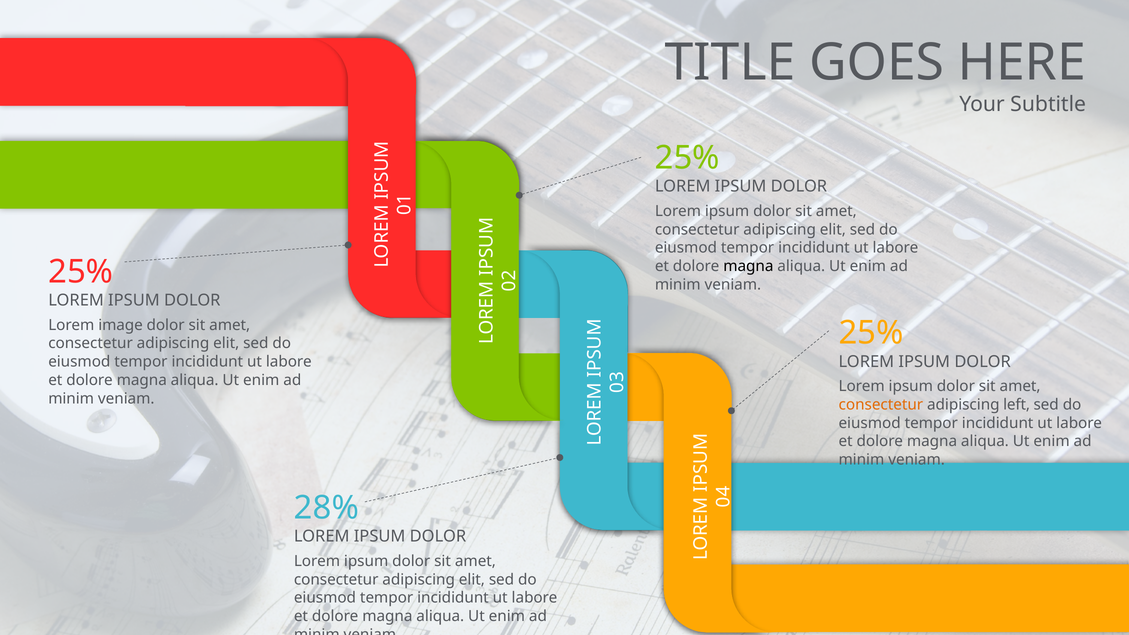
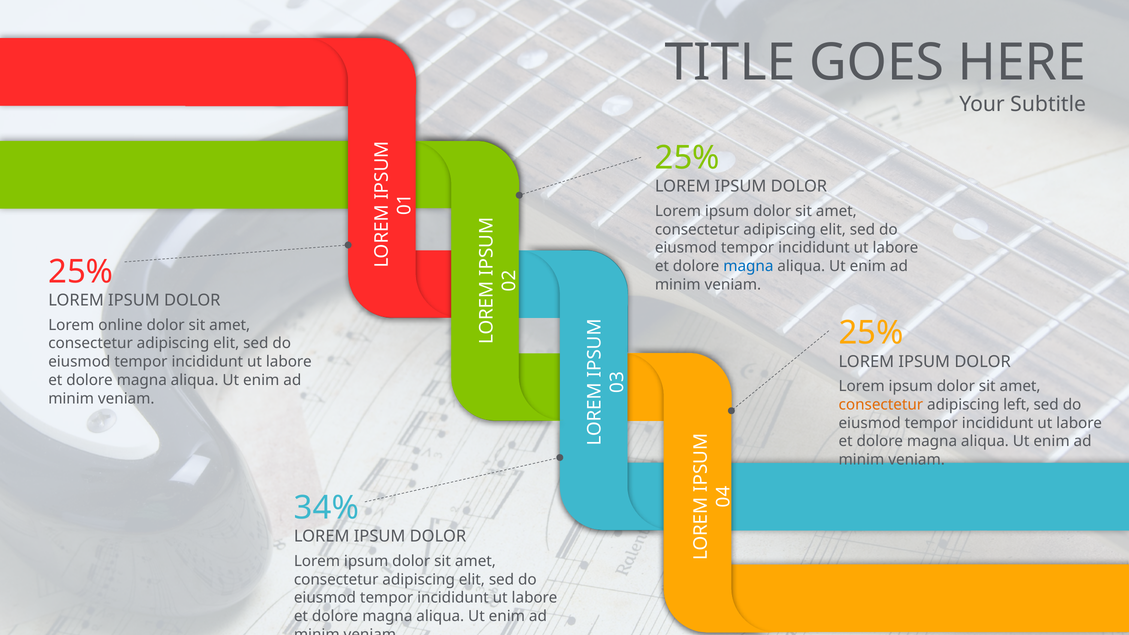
magna at (748, 266) colour: black -> blue
image: image -> online
28%: 28% -> 34%
